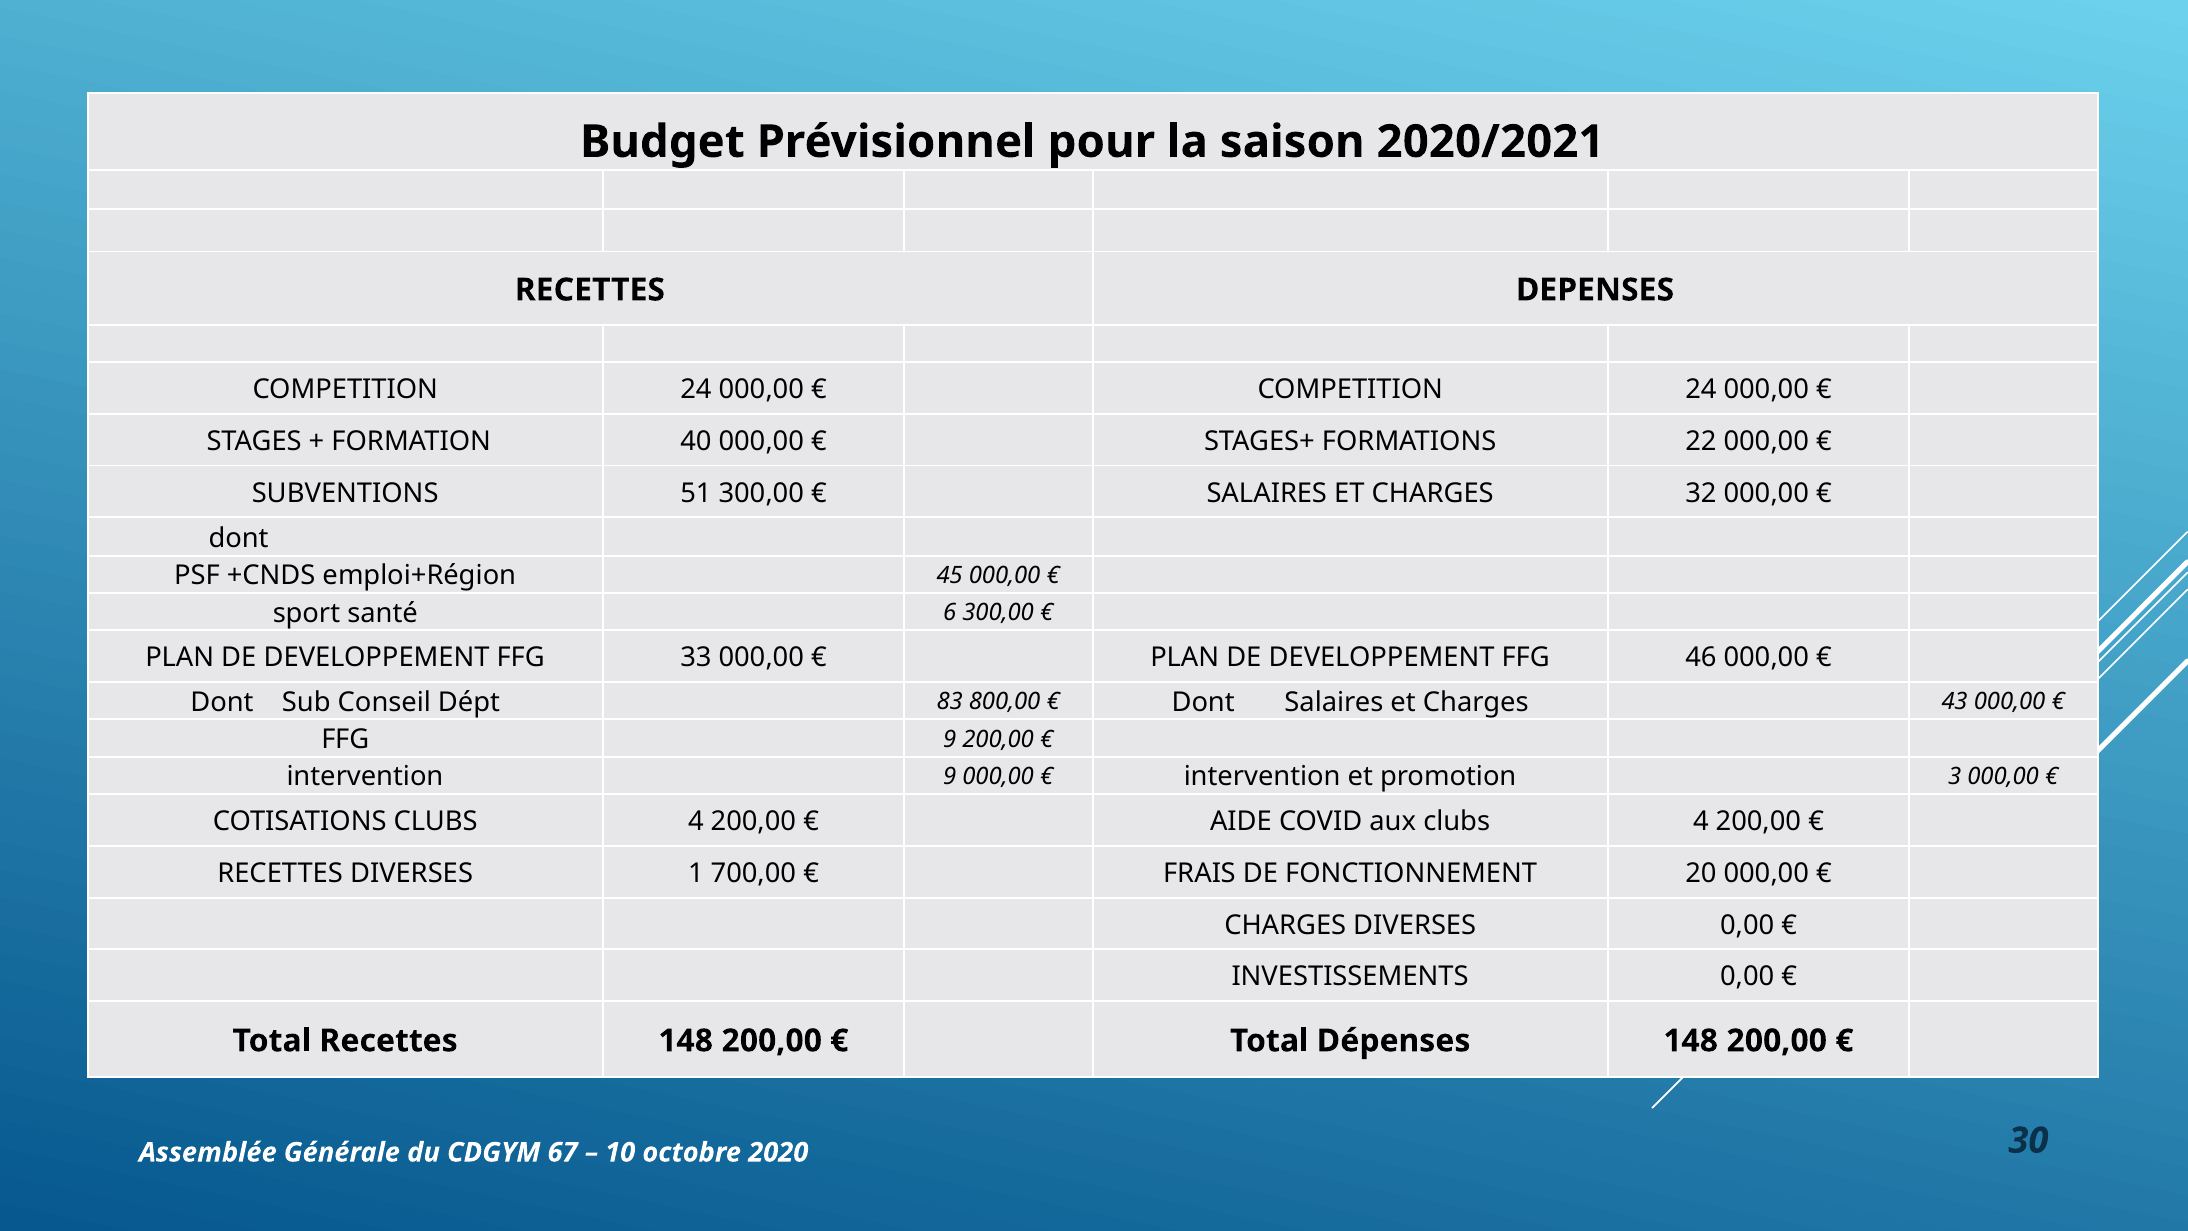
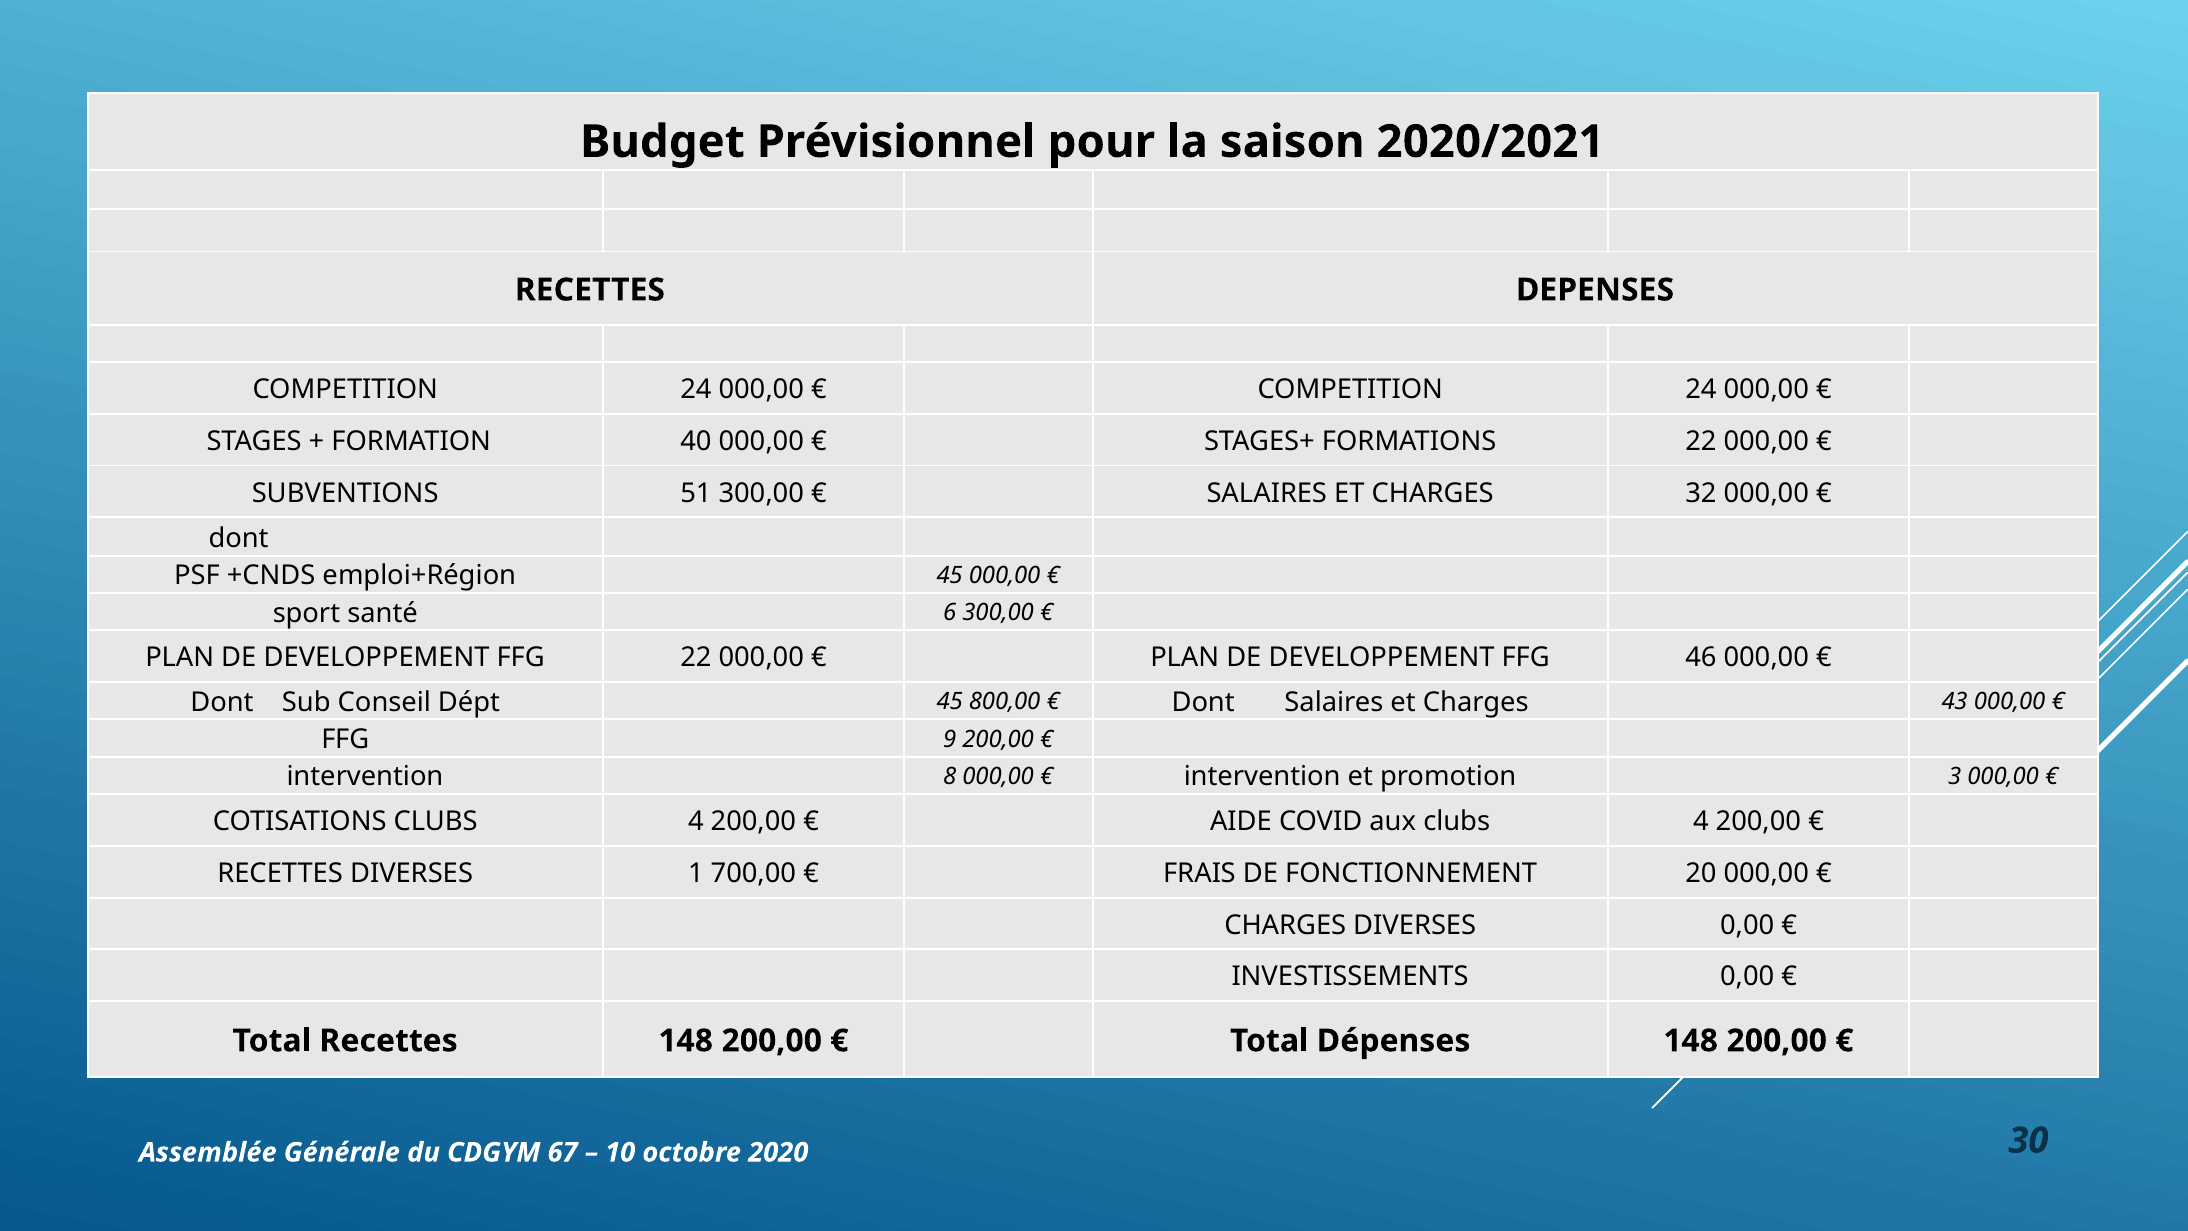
FFG 33: 33 -> 22
83 at (950, 702): 83 -> 45
9 at (950, 776): 9 -> 8
